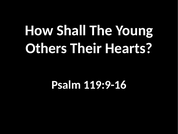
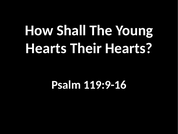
Others at (46, 48): Others -> Hearts
